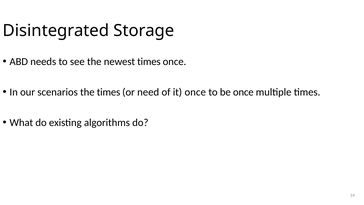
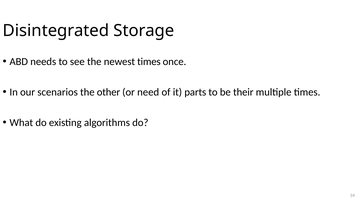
the times: times -> other
it once: once -> parts
be once: once -> their
